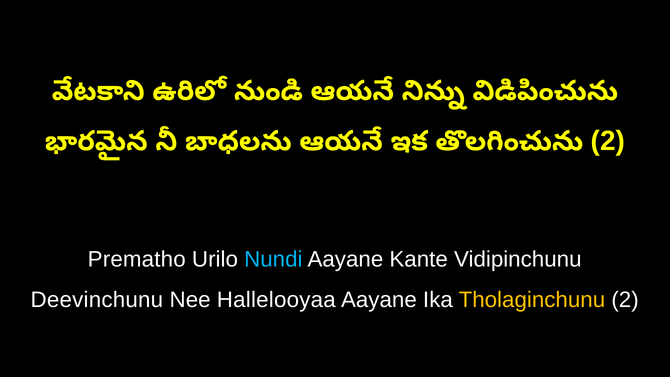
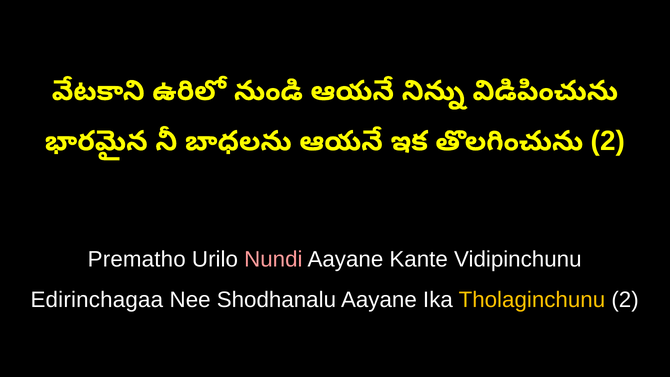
Nundi colour: light blue -> pink
Deevinchunu: Deevinchunu -> Edirinchagaa
Hallelooyaa: Hallelooyaa -> Shodhanalu
